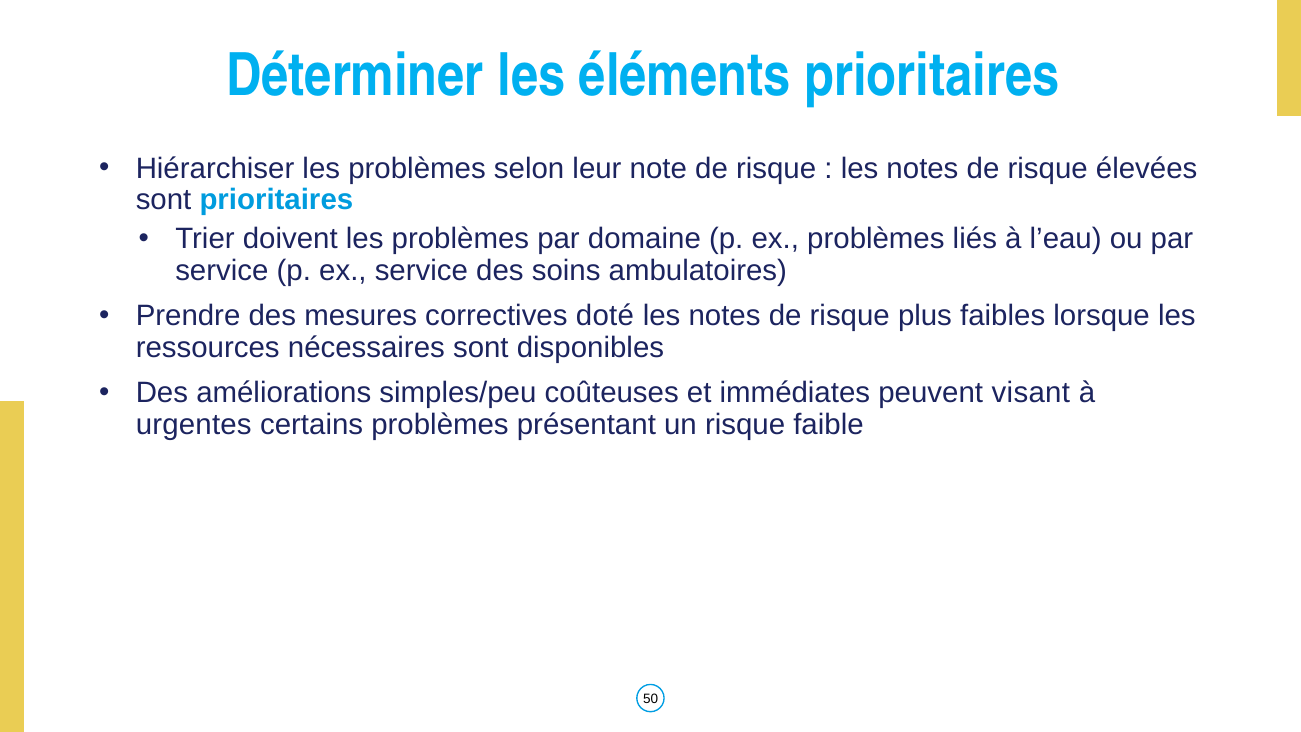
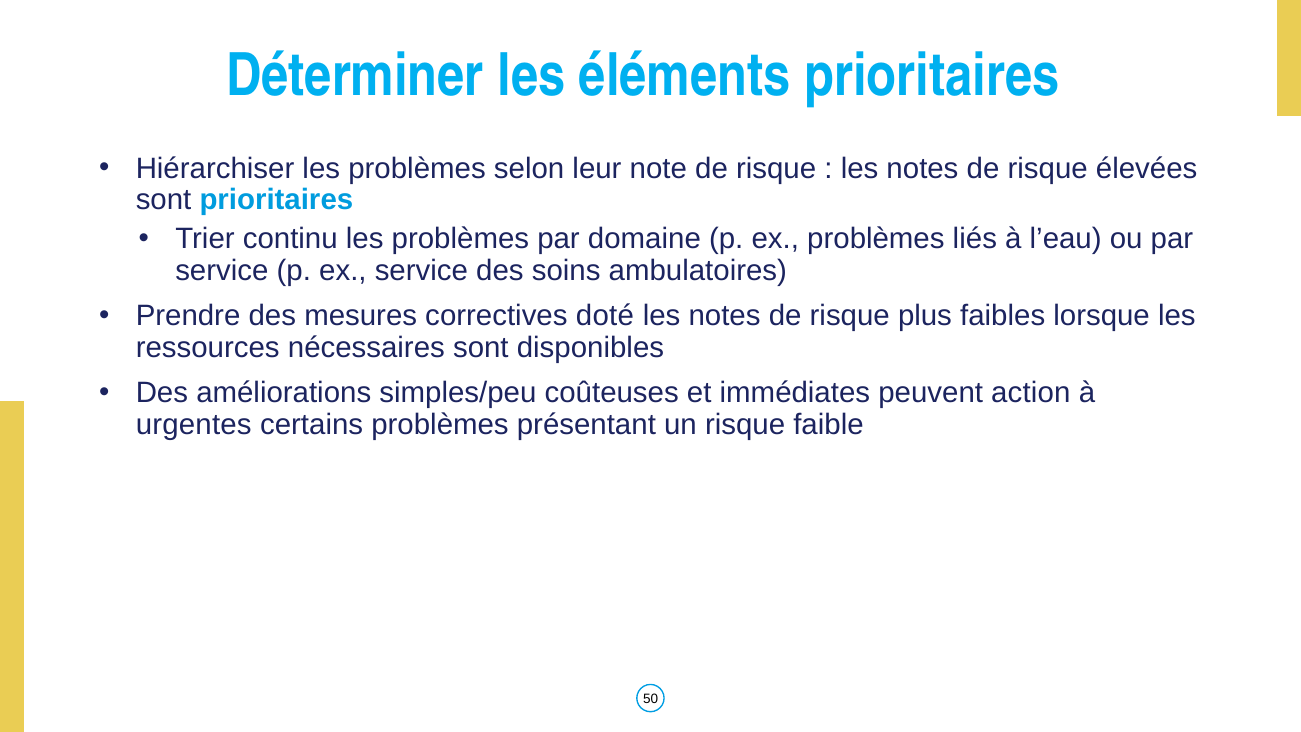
doivent: doivent -> continu
visant: visant -> action
